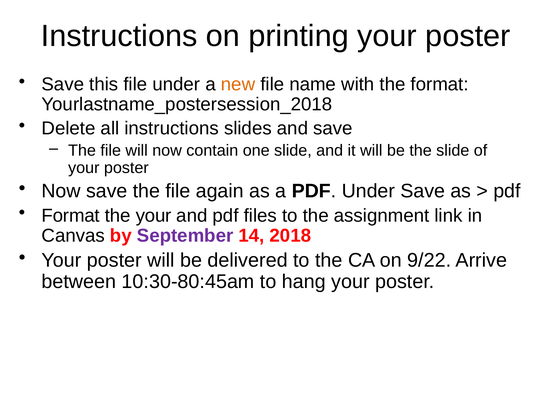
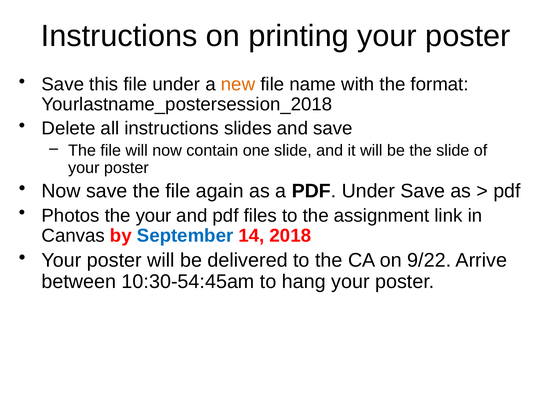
Format at (71, 215): Format -> Photos
September colour: purple -> blue
10:30-80:45am: 10:30-80:45am -> 10:30-54:45am
